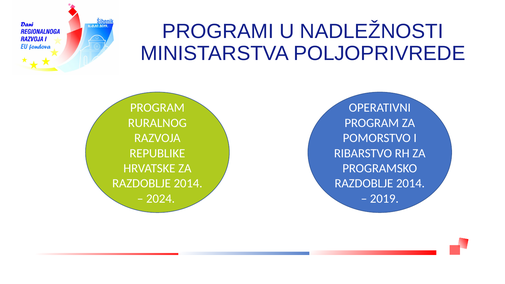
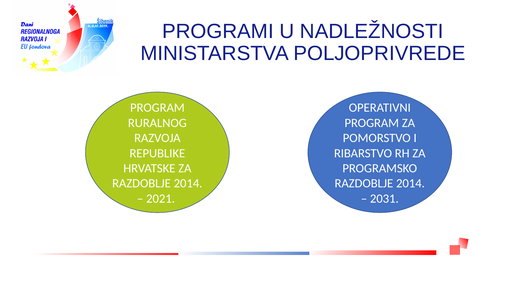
2024: 2024 -> 2021
2019: 2019 -> 2031
